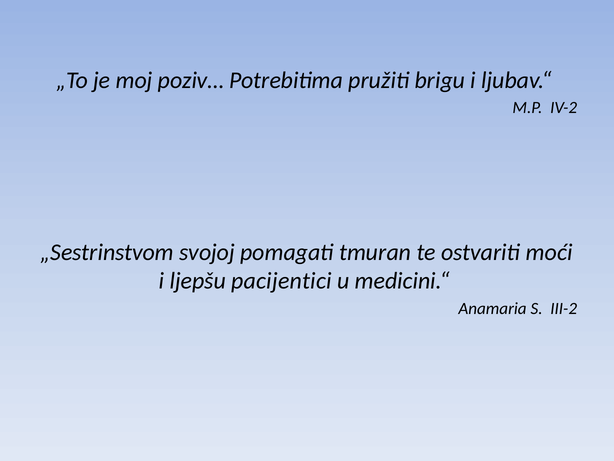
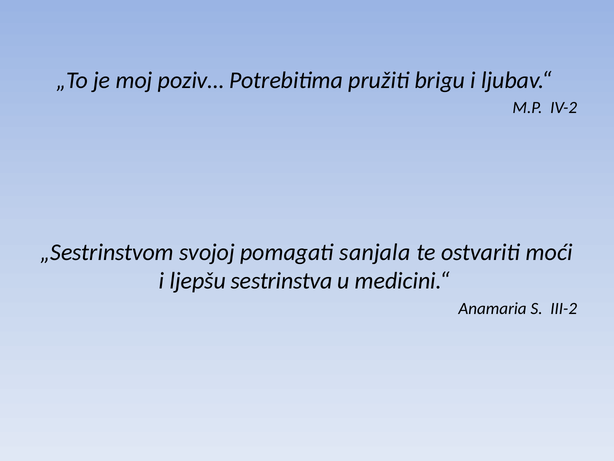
tmuran: tmuran -> sanjala
pacijentici: pacijentici -> sestrinstva
